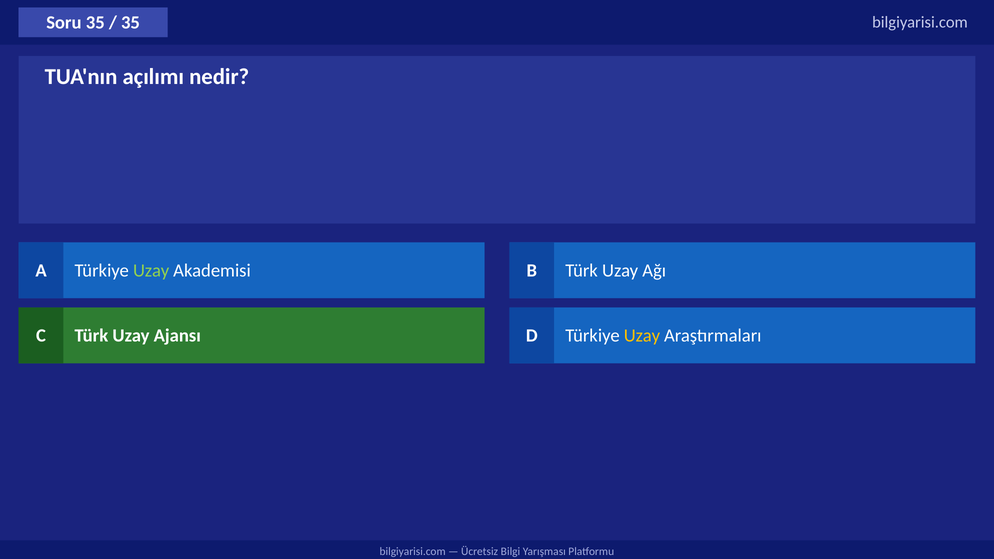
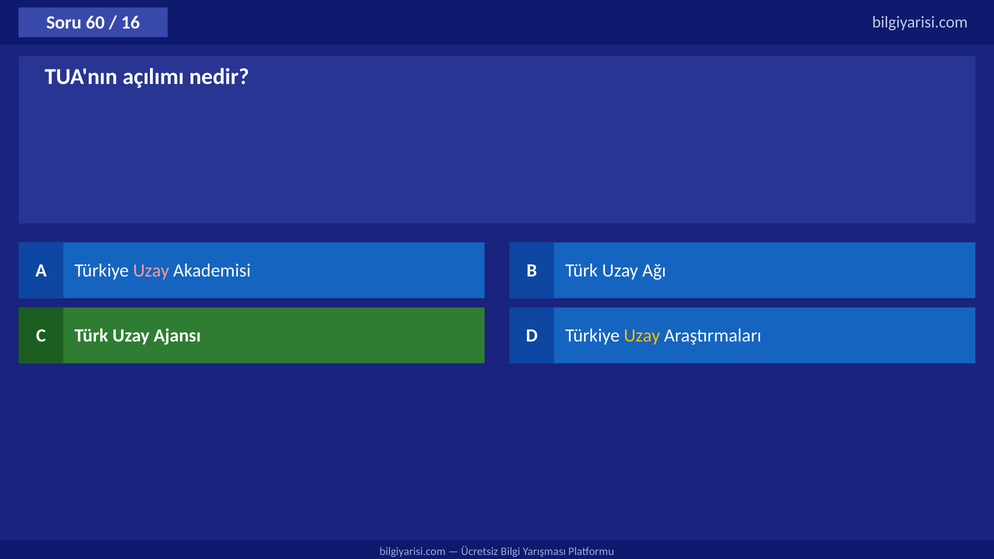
Soru 35: 35 -> 60
35 at (130, 23): 35 -> 16
Uzay at (151, 271) colour: light green -> pink
